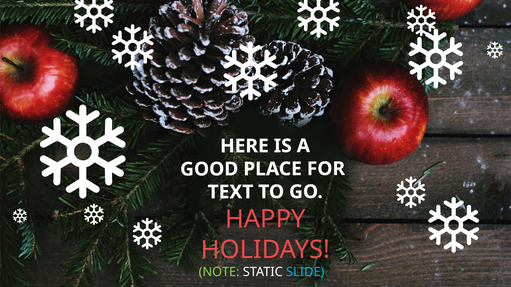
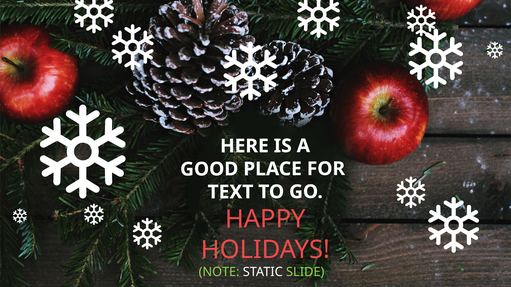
SLIDE colour: light blue -> light green
